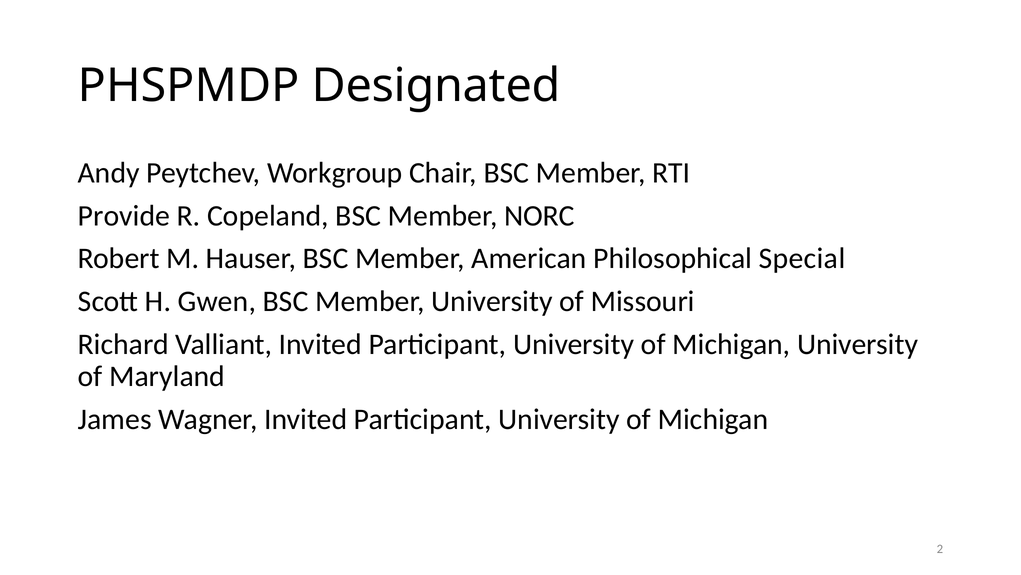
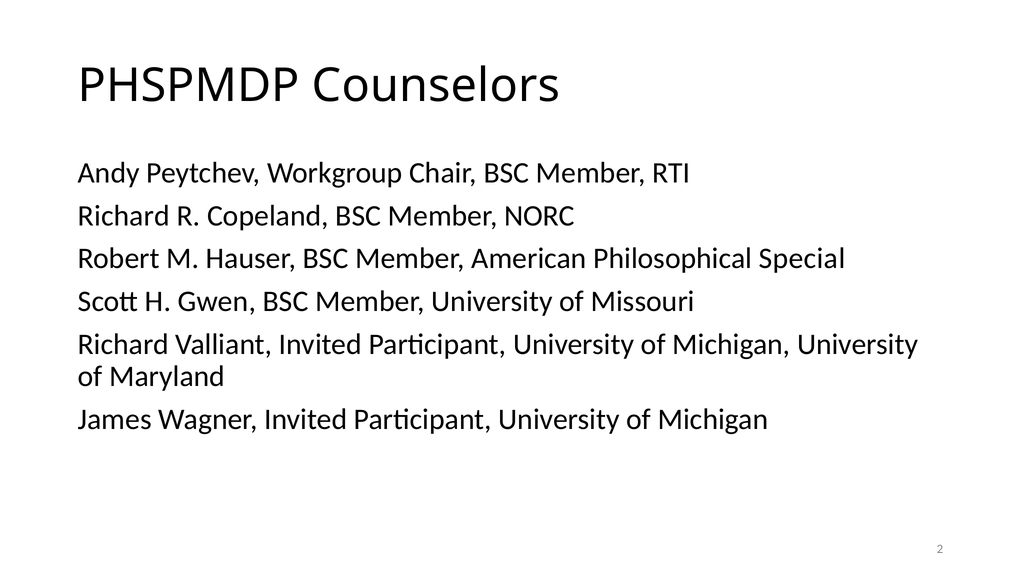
Designated: Designated -> Counselors
Provide at (124, 215): Provide -> Richard
